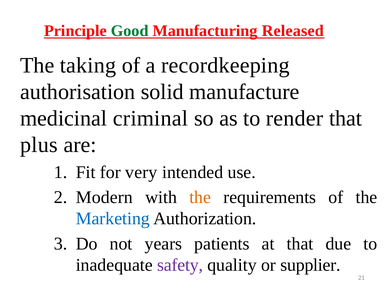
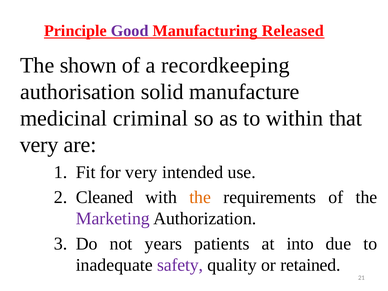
Good colour: green -> purple
taking: taking -> shown
render: render -> within
plus at (39, 145): plus -> very
Modern: Modern -> Cleaned
Marketing colour: blue -> purple
at that: that -> into
supplier: supplier -> retained
